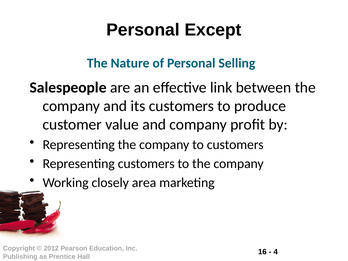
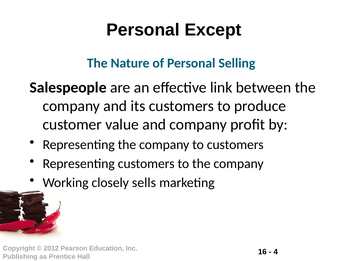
area: area -> sells
